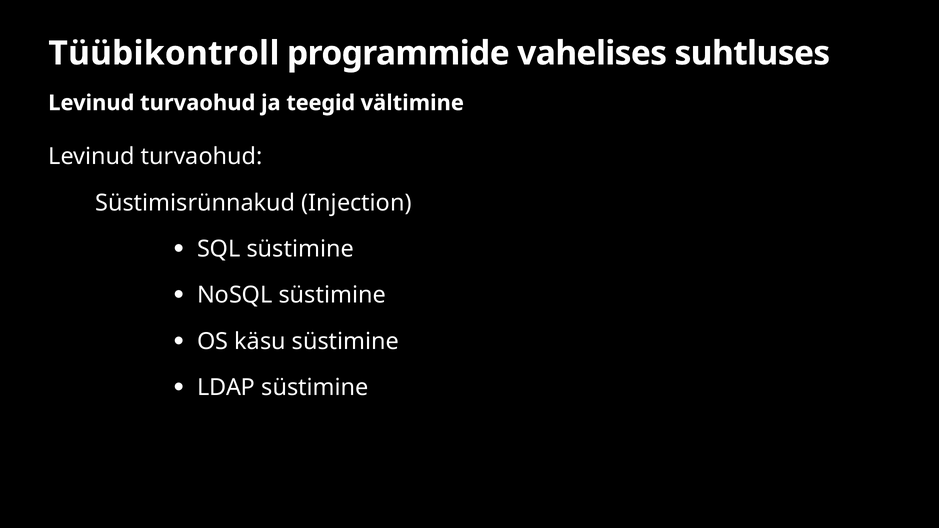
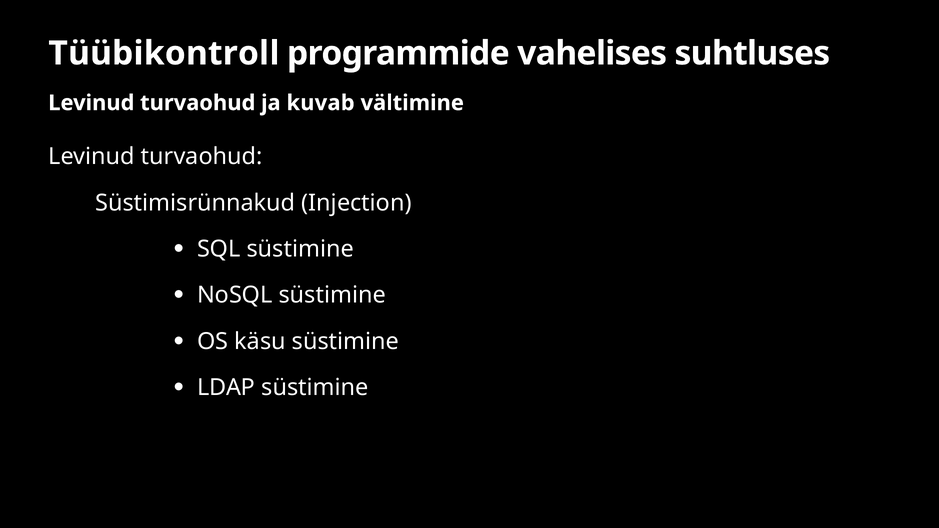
teegid: teegid -> kuvab
